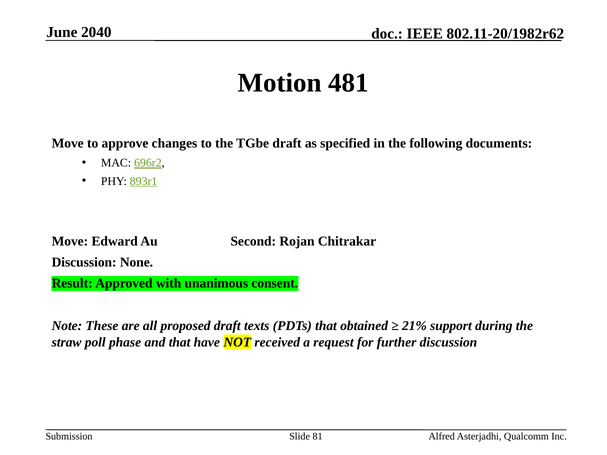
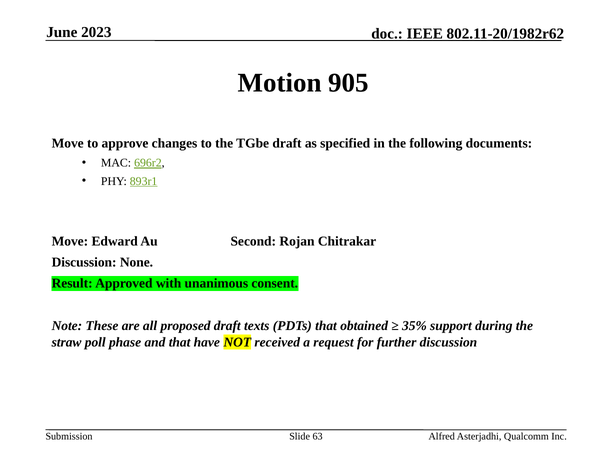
2040: 2040 -> 2023
481: 481 -> 905
21%: 21% -> 35%
81: 81 -> 63
